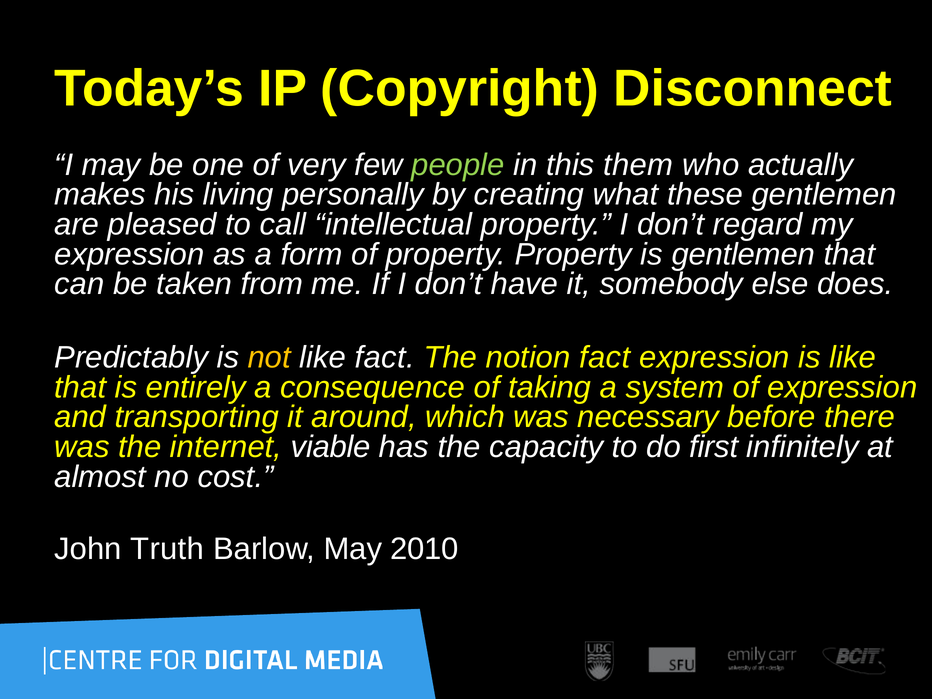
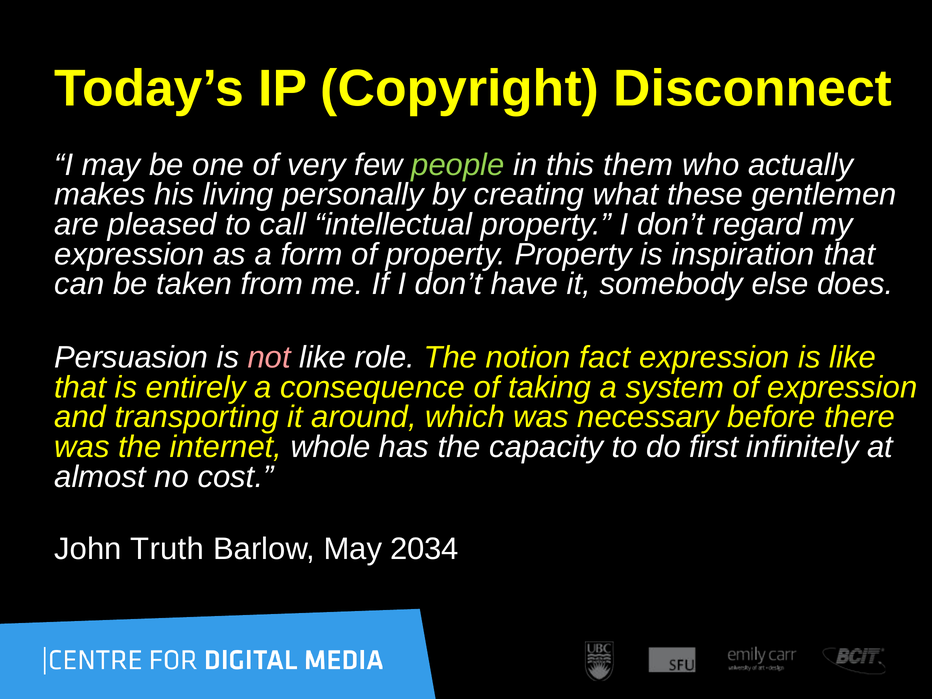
is gentlemen: gentlemen -> inspiration
Predictably: Predictably -> Persuasion
not colour: yellow -> pink
like fact: fact -> role
viable: viable -> whole
2010: 2010 -> 2034
